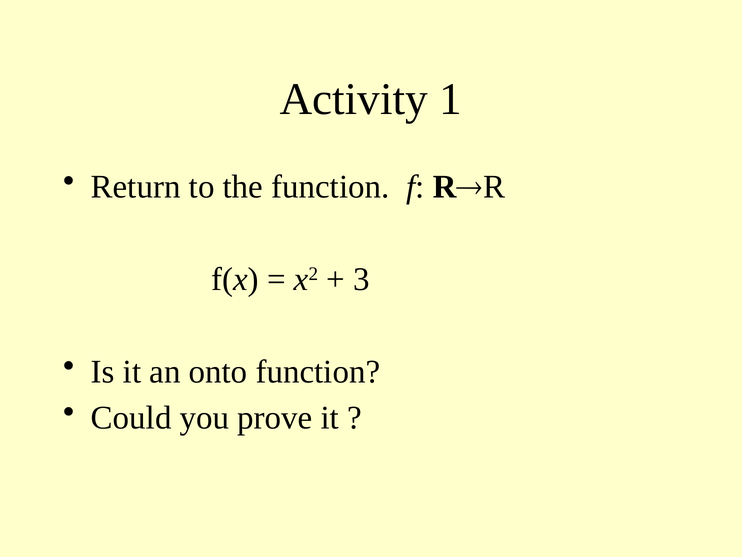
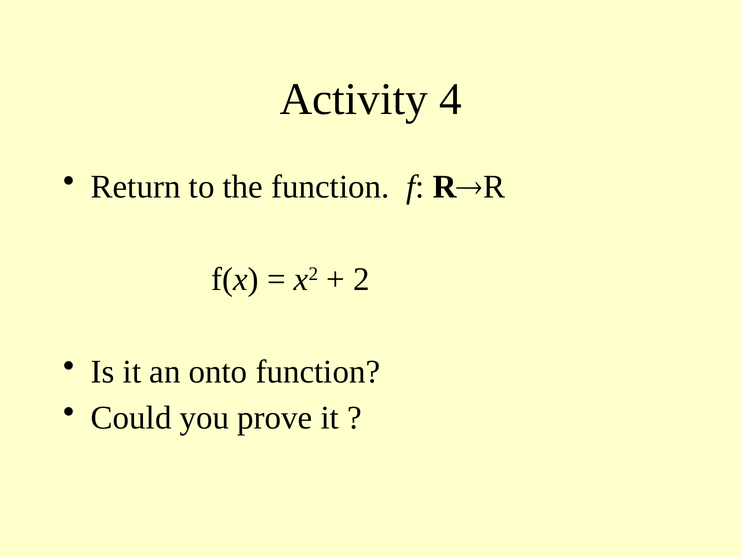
1: 1 -> 4
3: 3 -> 2
